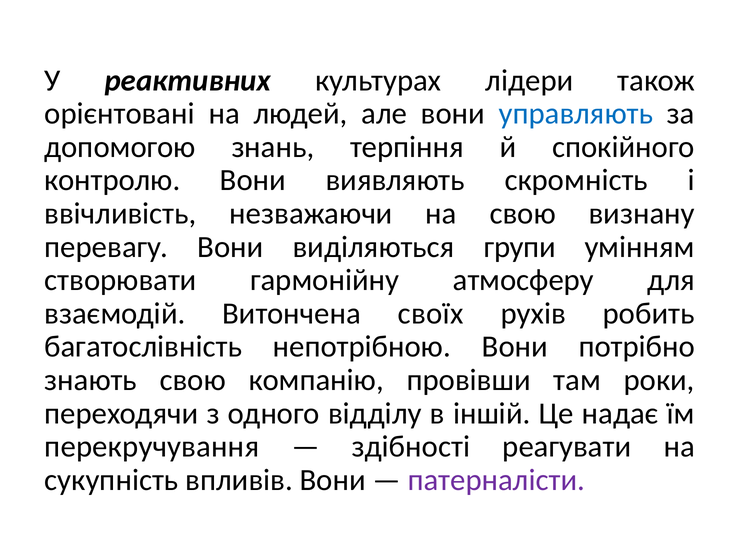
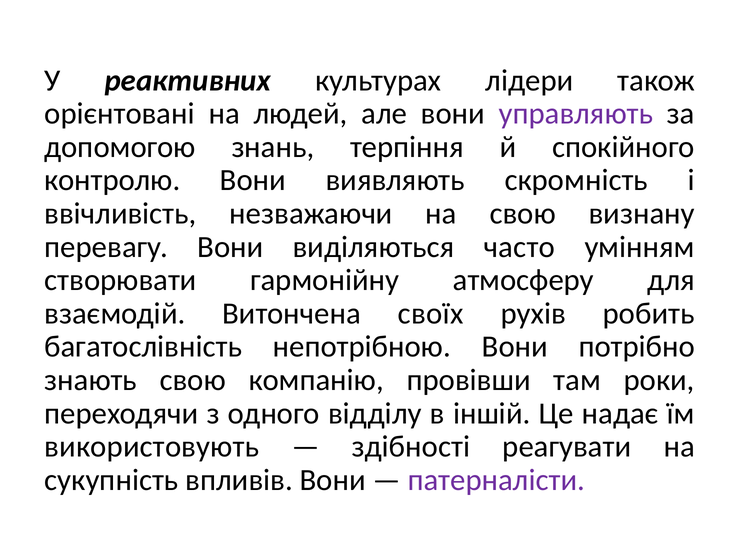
управляють colour: blue -> purple
групи: групи -> часто
перекручування: перекручування -> використовують
